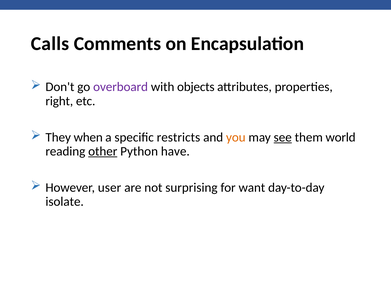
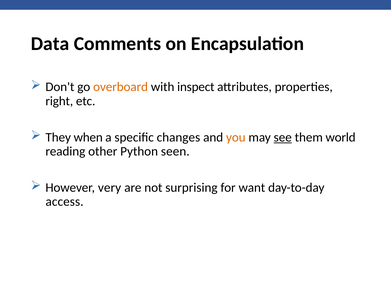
Calls: Calls -> Data
overboard colour: purple -> orange
objects: objects -> inspect
restricts: restricts -> changes
other underline: present -> none
have: have -> seen
user: user -> very
isolate: isolate -> access
